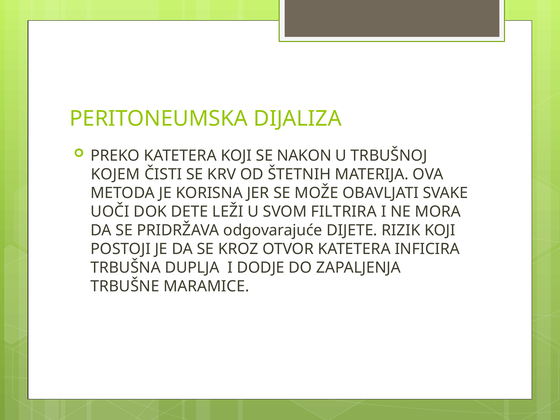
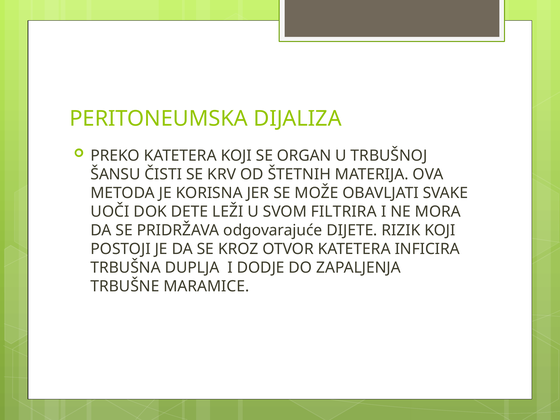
NAKON: NAKON -> ORGAN
KOJEM: KOJEM -> ŠANSU
